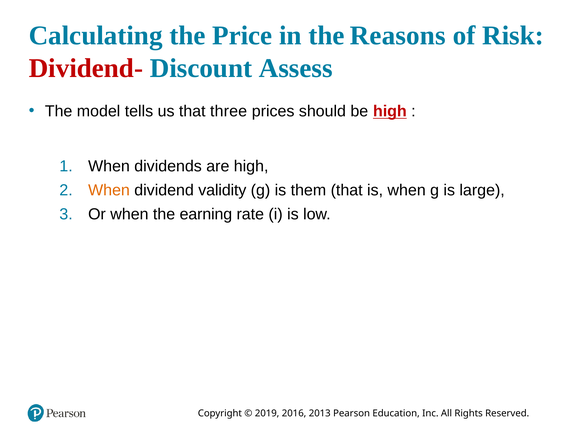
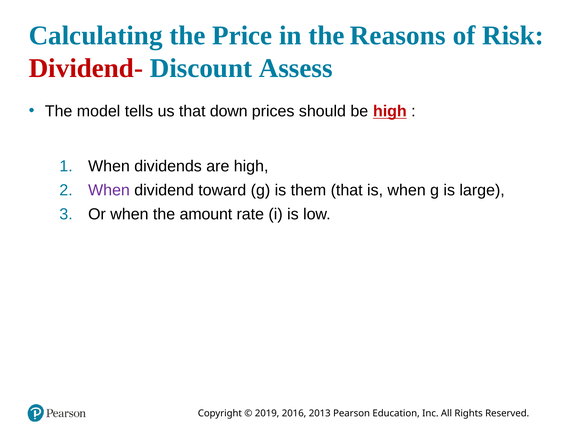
three: three -> down
When at (109, 190) colour: orange -> purple
validity: validity -> toward
earning: earning -> amount
